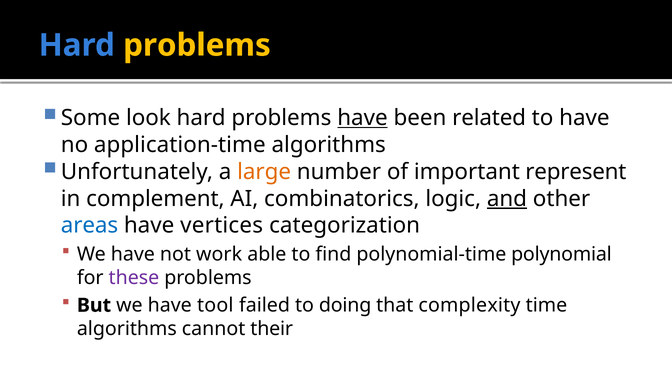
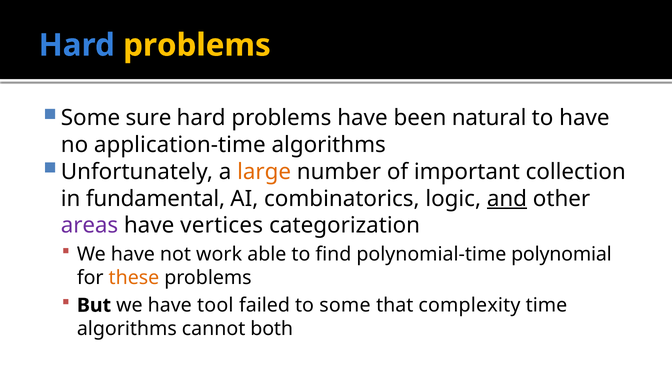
look: look -> sure
have at (362, 118) underline: present -> none
related: related -> natural
represent: represent -> collection
complement: complement -> fundamental
areas colour: blue -> purple
these colour: purple -> orange
to doing: doing -> some
their: their -> both
